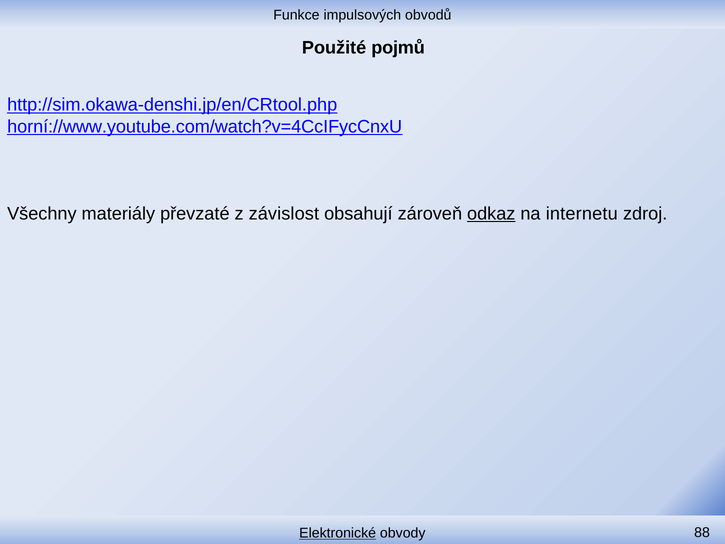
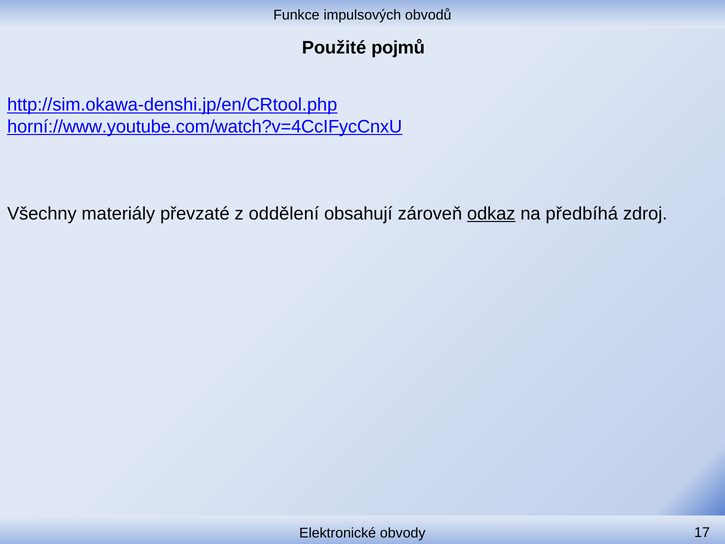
závislost: závislost -> oddělení
internetu: internetu -> předbíhá
Elektronické underline: present -> none
88: 88 -> 17
